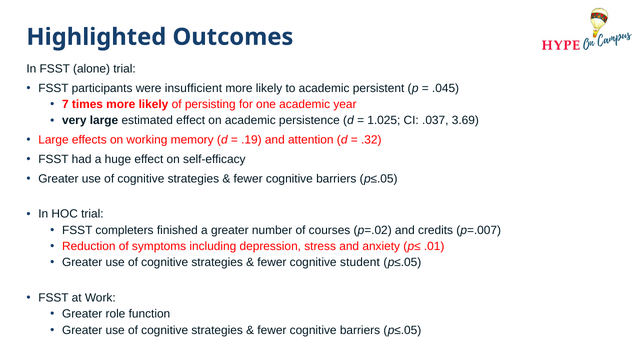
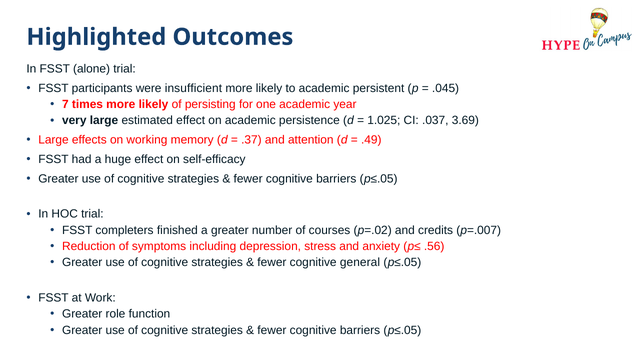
.19: .19 -> .37
.32: .32 -> .49
.01: .01 -> .56
student: student -> general
